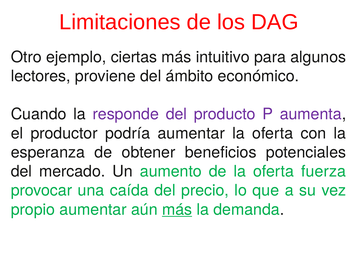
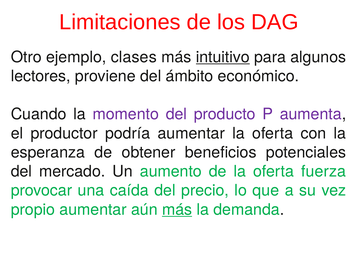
ciertas: ciertas -> clases
intuitivo underline: none -> present
responde: responde -> momento
